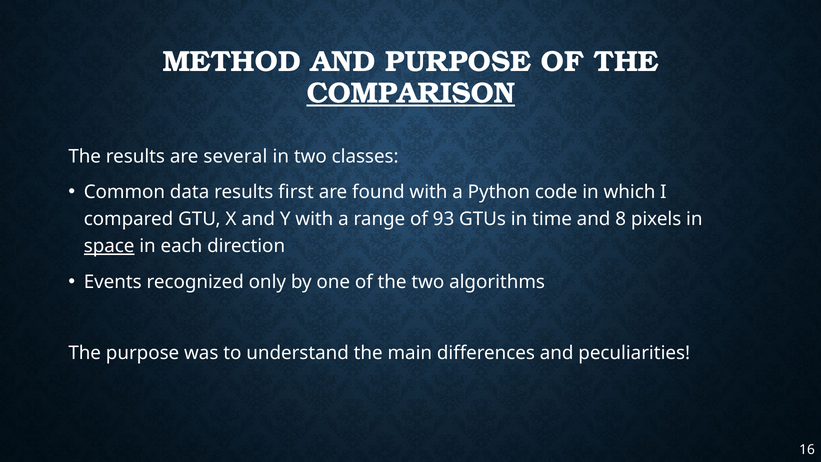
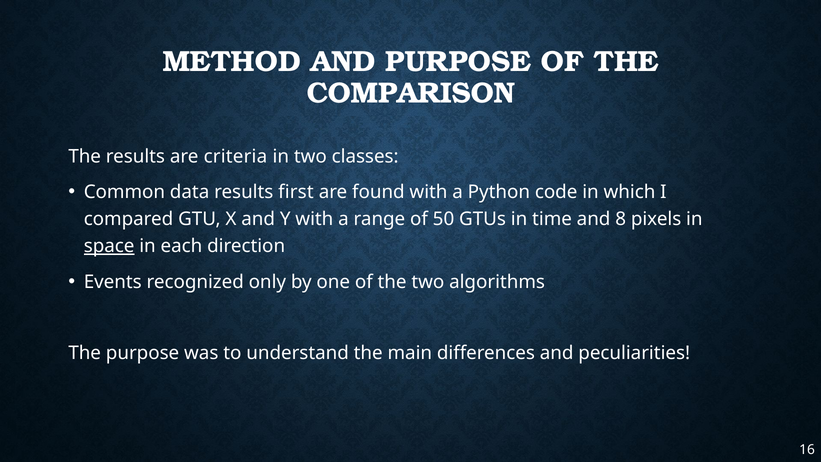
COMPARISON underline: present -> none
several: several -> criteria
93: 93 -> 50
